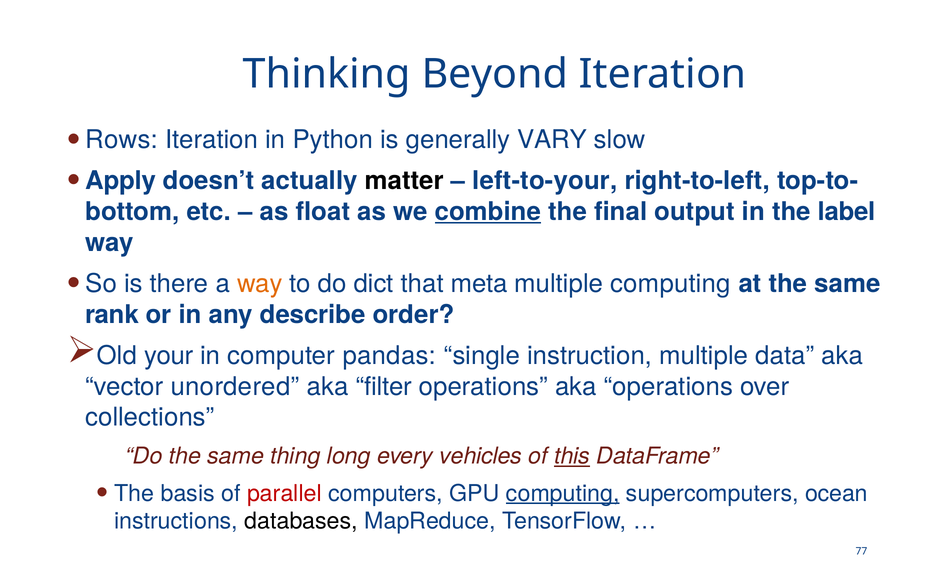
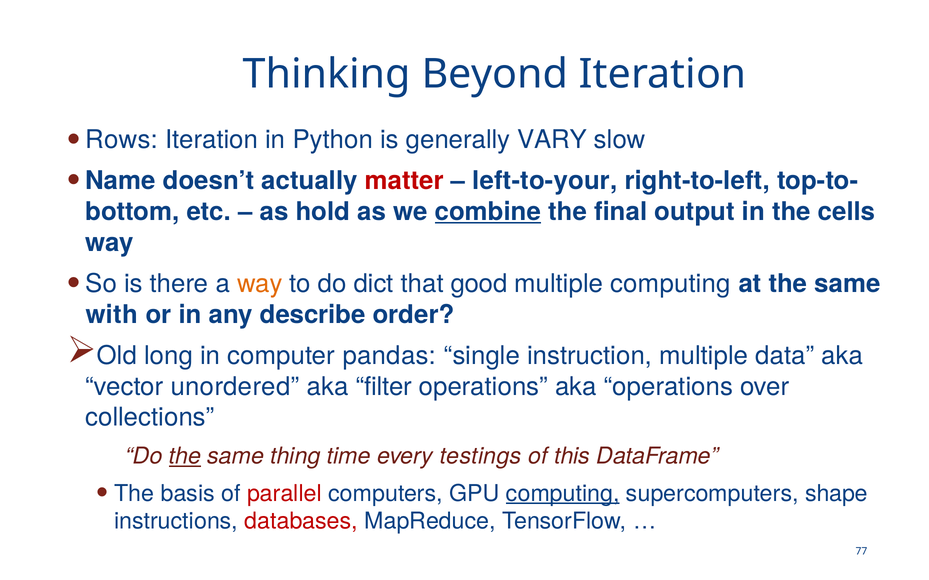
Apply: Apply -> Name
matter colour: black -> red
float: float -> hold
label: label -> cells
meta: meta -> good
rank: rank -> with
your: your -> long
the at (185, 457) underline: none -> present
long: long -> time
vehicles: vehicles -> testings
this underline: present -> none
ocean: ocean -> shape
databases colour: black -> red
